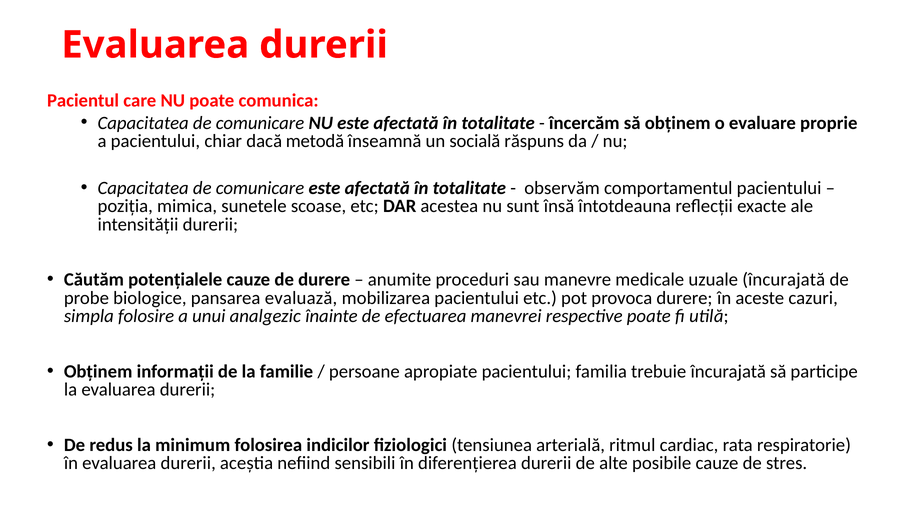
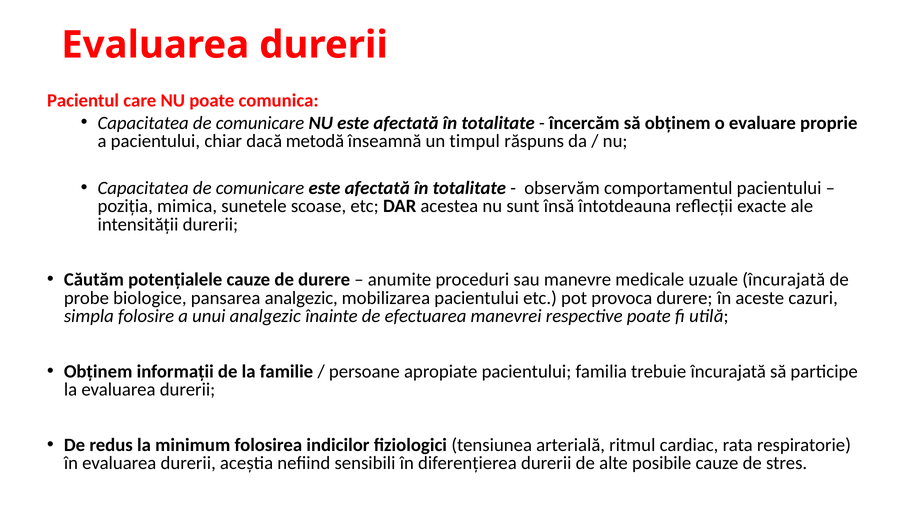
socială: socială -> timpul
pansarea evaluază: evaluază -> analgezic
